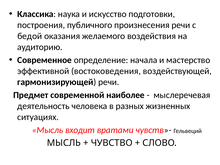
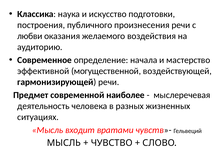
бедой: бедой -> любви
востоковедения: востоковедения -> могущественной
